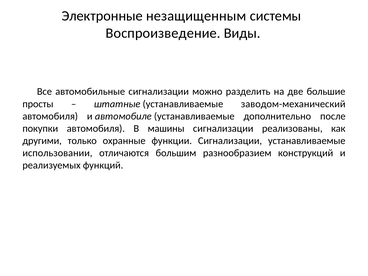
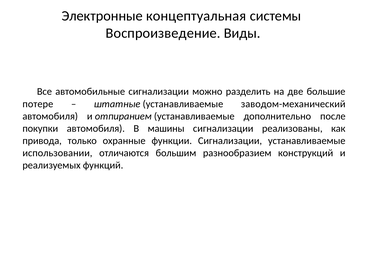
незащищенным: незащищенным -> концептуальная
просты: просты -> потере
автомобиле: автомобиле -> отпиранием
другими: другими -> привода
